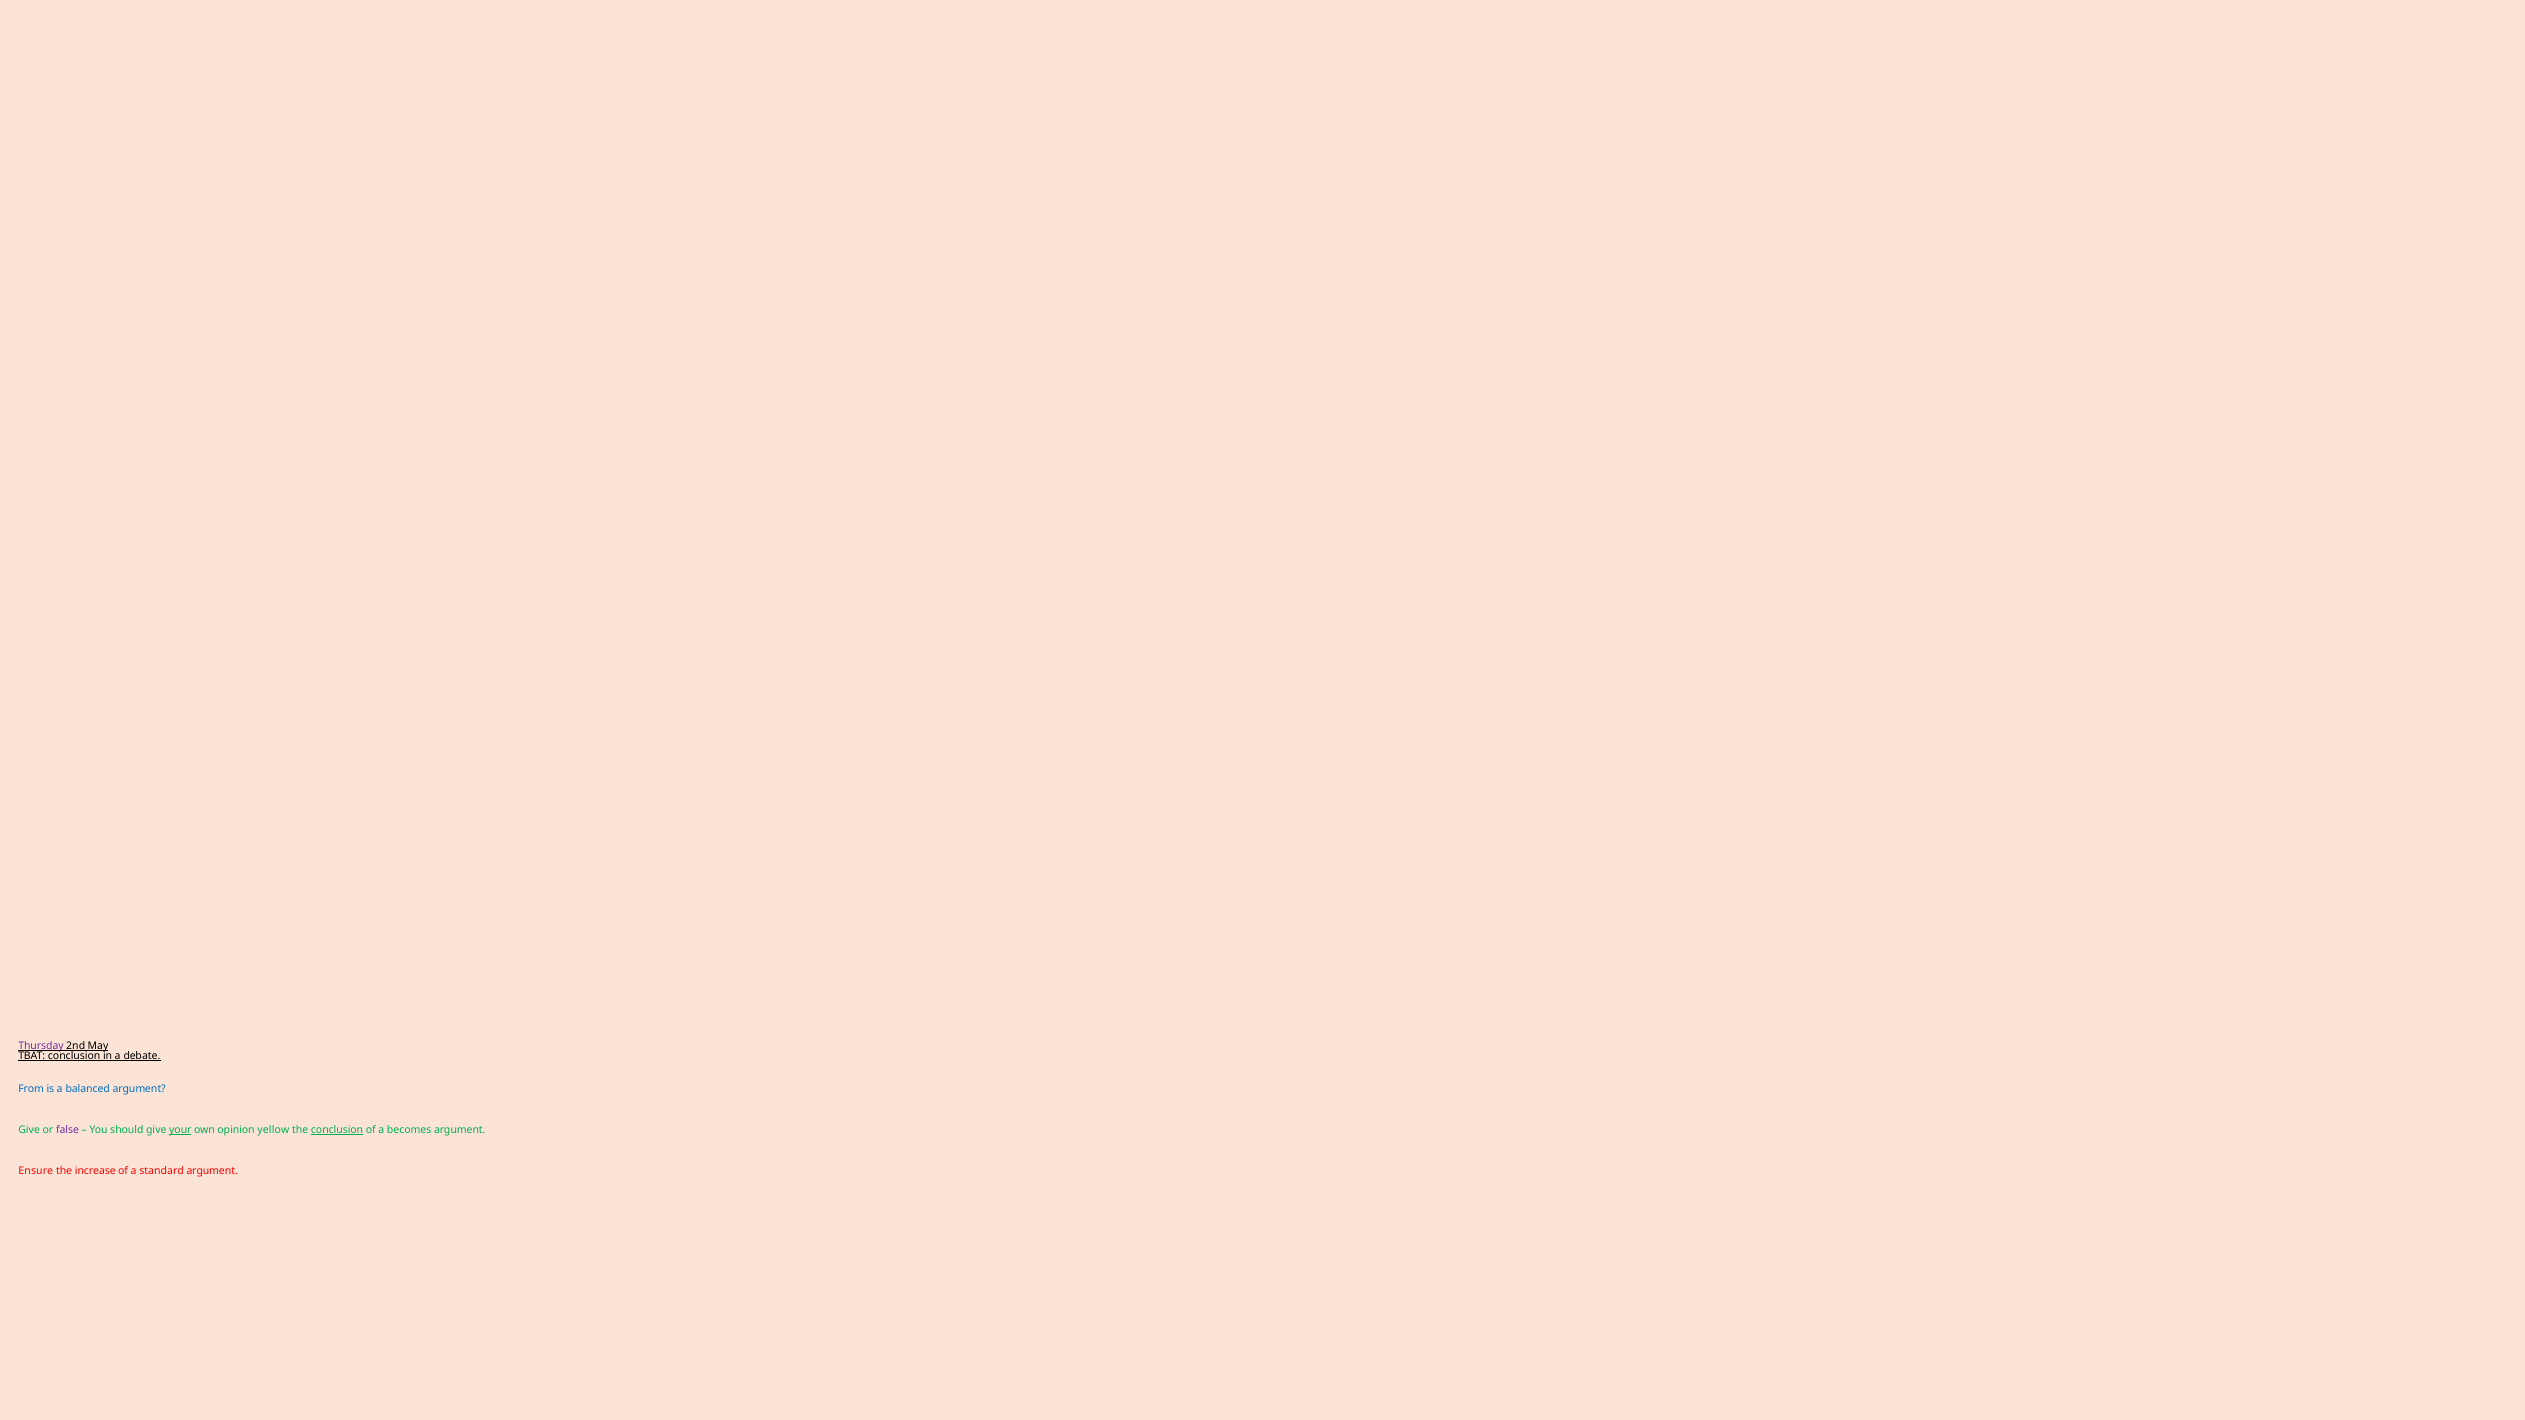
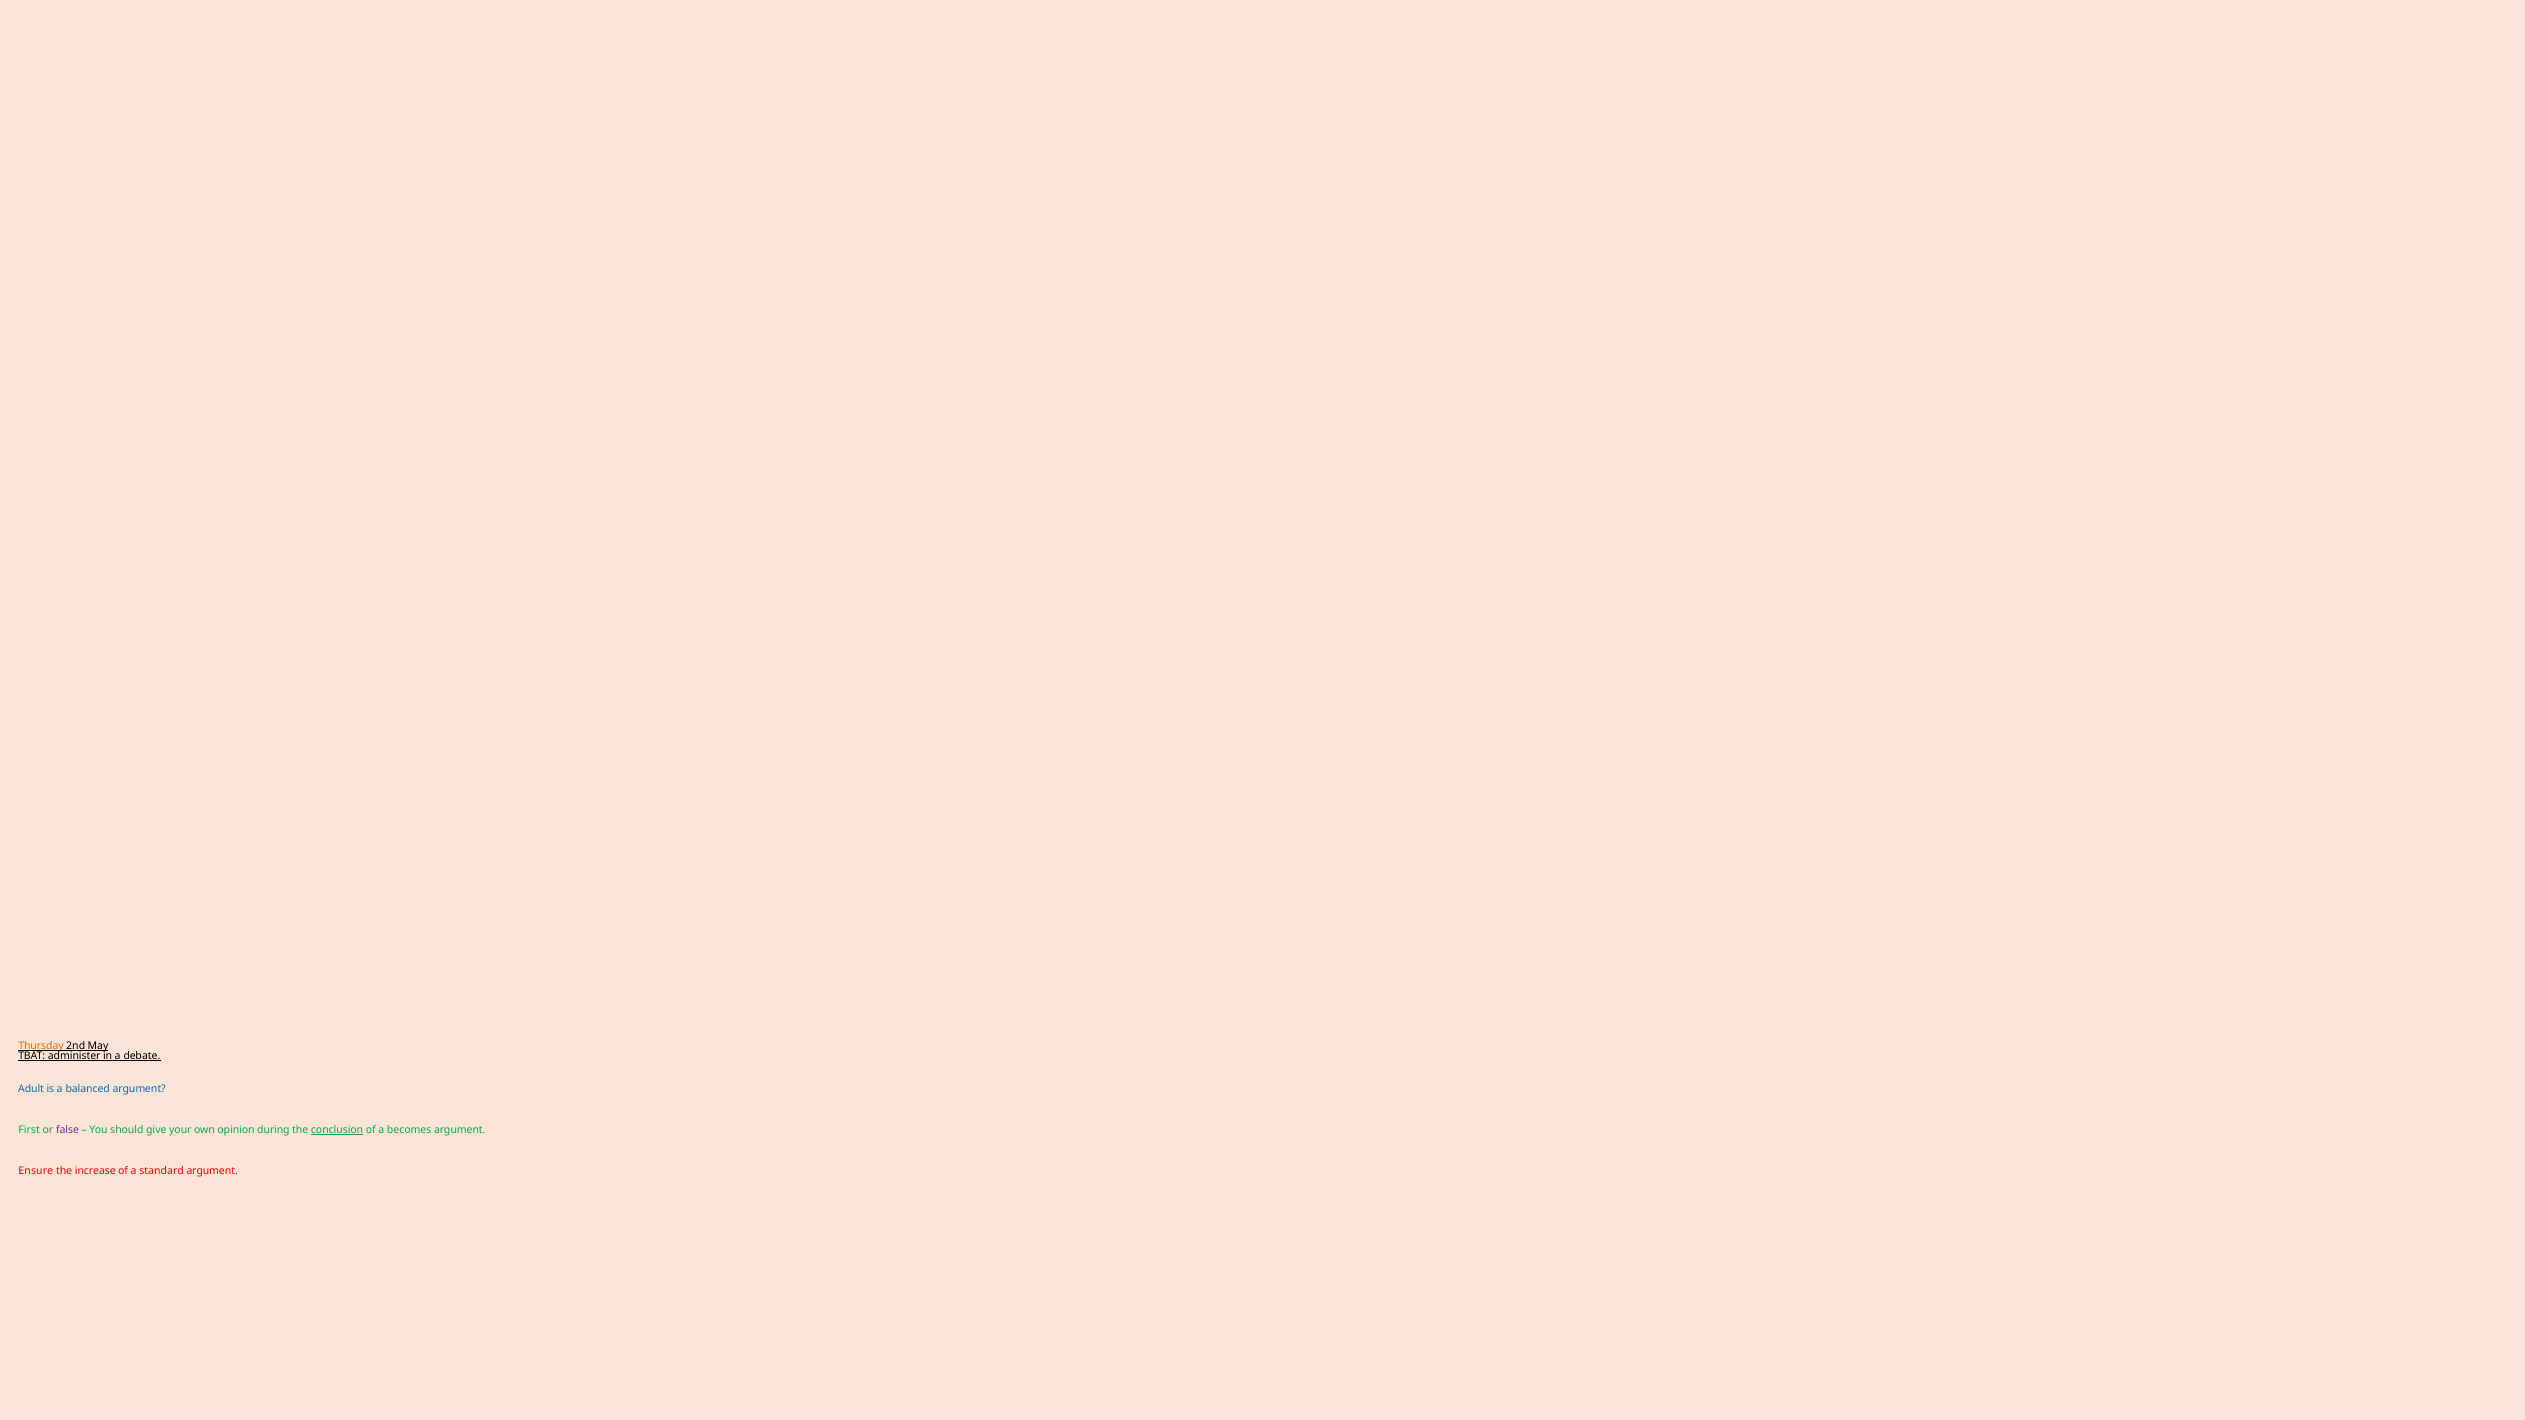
Thursday colour: purple -> orange
TBAT conclusion: conclusion -> administer
From: From -> Adult
Give at (29, 1130): Give -> First
your underline: present -> none
yellow: yellow -> during
